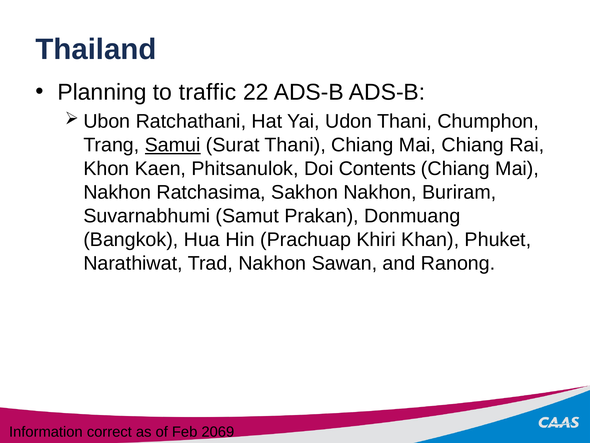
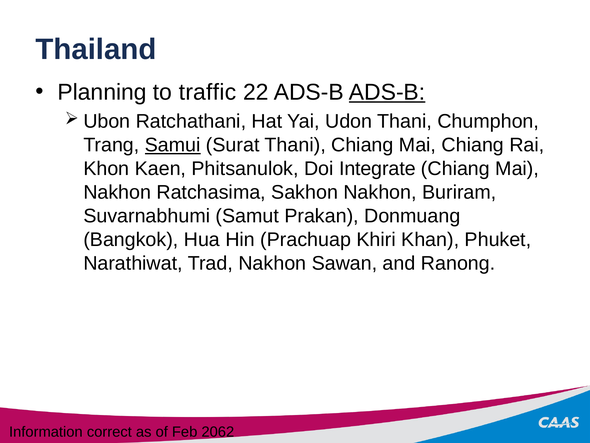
ADS-B at (387, 92) underline: none -> present
Contents: Contents -> Integrate
2069: 2069 -> 2062
